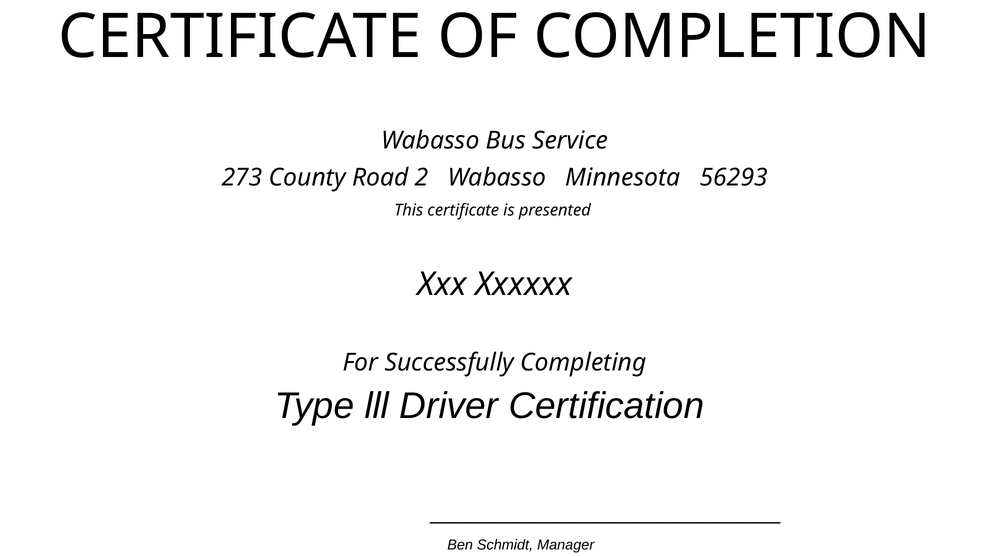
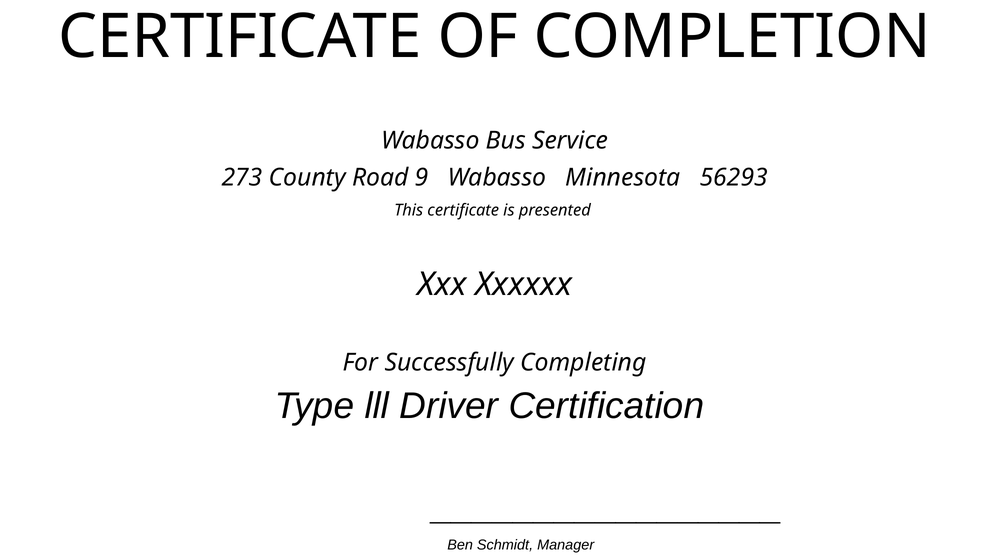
2: 2 -> 9
